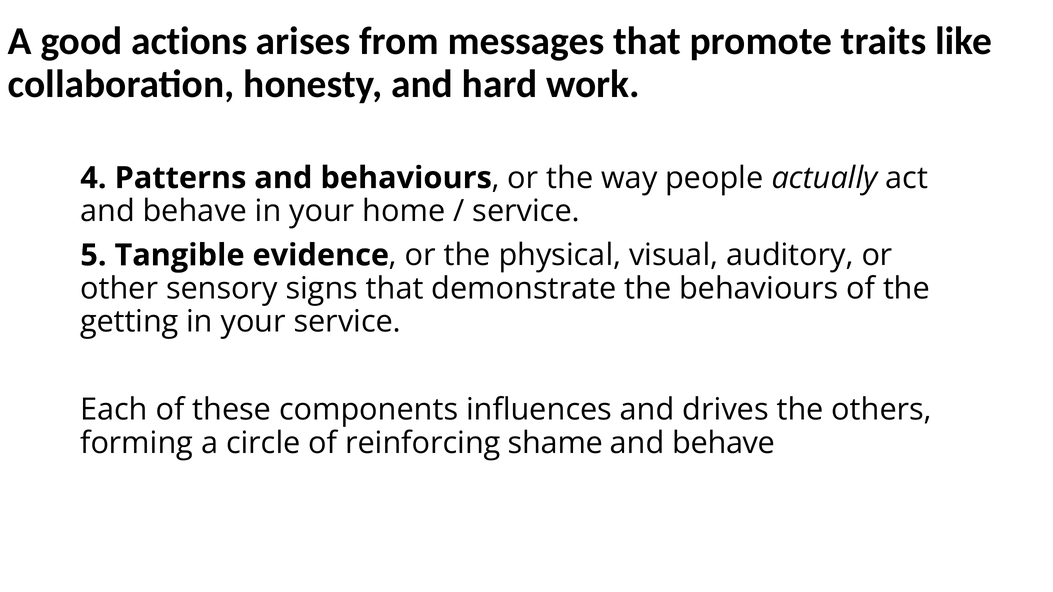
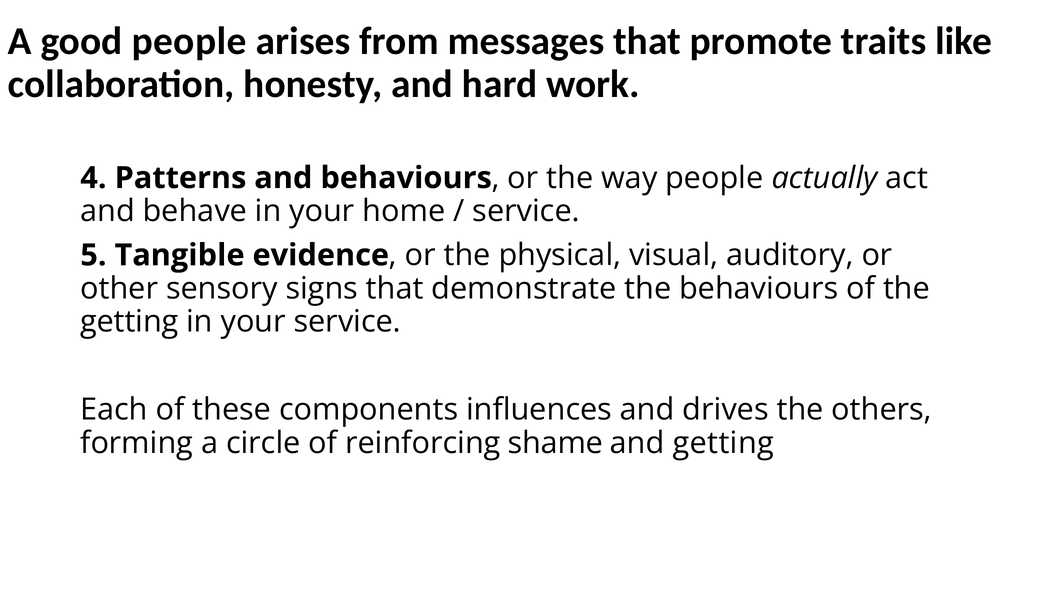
good actions: actions -> people
behave at (724, 443): behave -> getting
